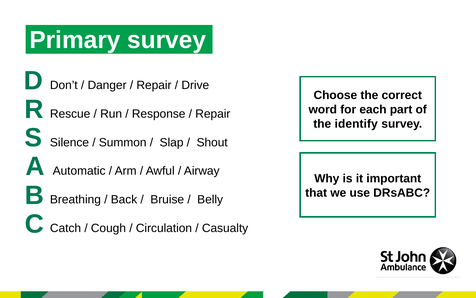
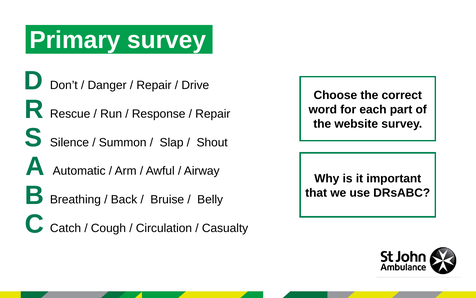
identify: identify -> website
